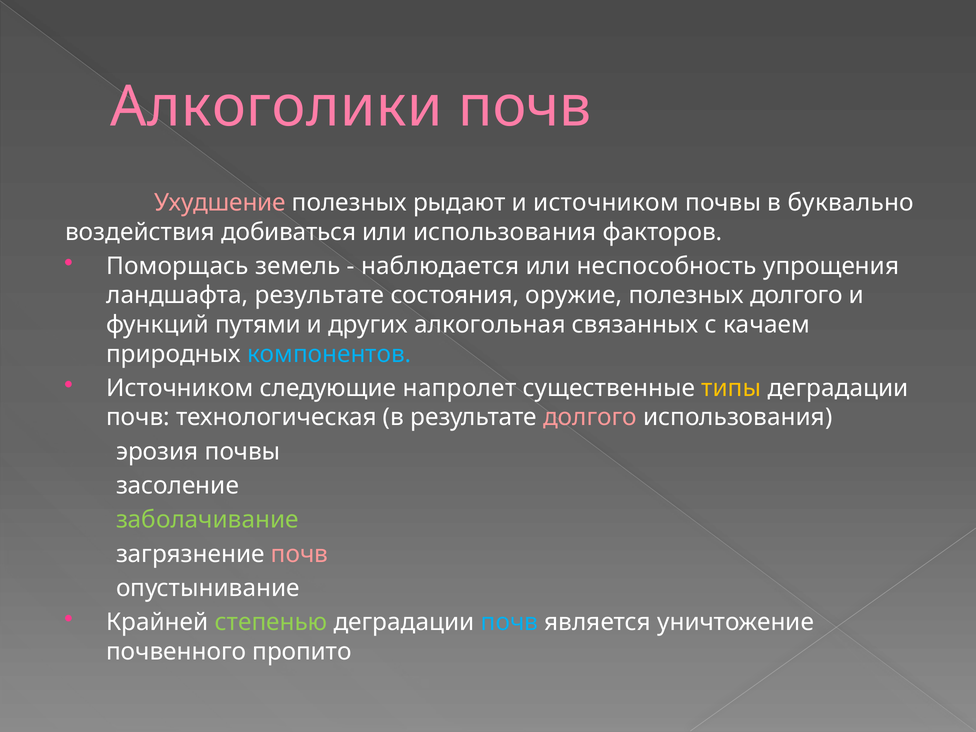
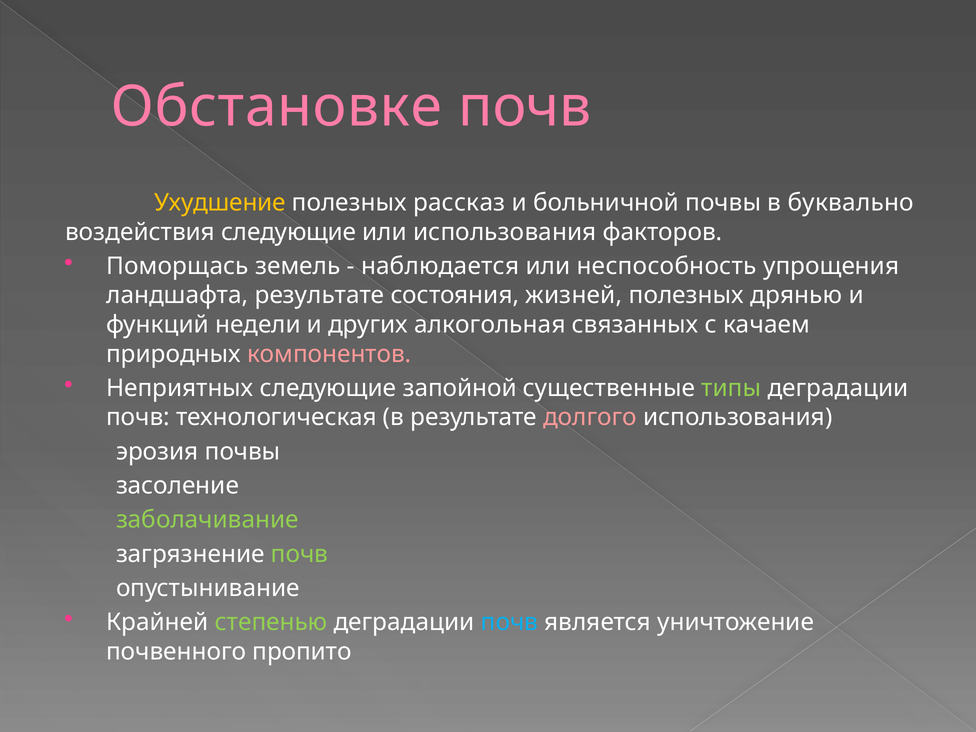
Алкоголики: Алкоголики -> Обстановке
Ухудшение colour: pink -> yellow
рыдают: рыдают -> рассказ
и источником: источником -> больничной
воздействия добиваться: добиваться -> следующие
оружие: оружие -> жизней
полезных долгого: долгого -> дрянью
путями: путями -> недели
компонентов colour: light blue -> pink
Источником at (180, 388): Источником -> Неприятных
напролет: напролет -> запойной
типы colour: yellow -> light green
почв at (300, 554) colour: pink -> light green
